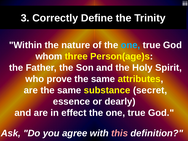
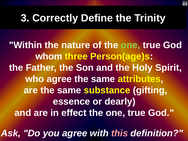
one at (130, 45) colour: light blue -> light green
who prove: prove -> agree
secret: secret -> gifting
